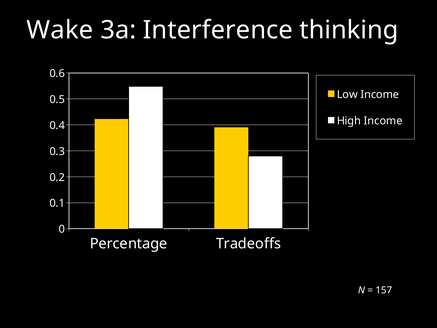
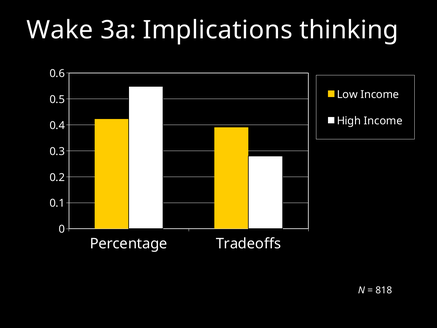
Interference: Interference -> Implications
157: 157 -> 818
